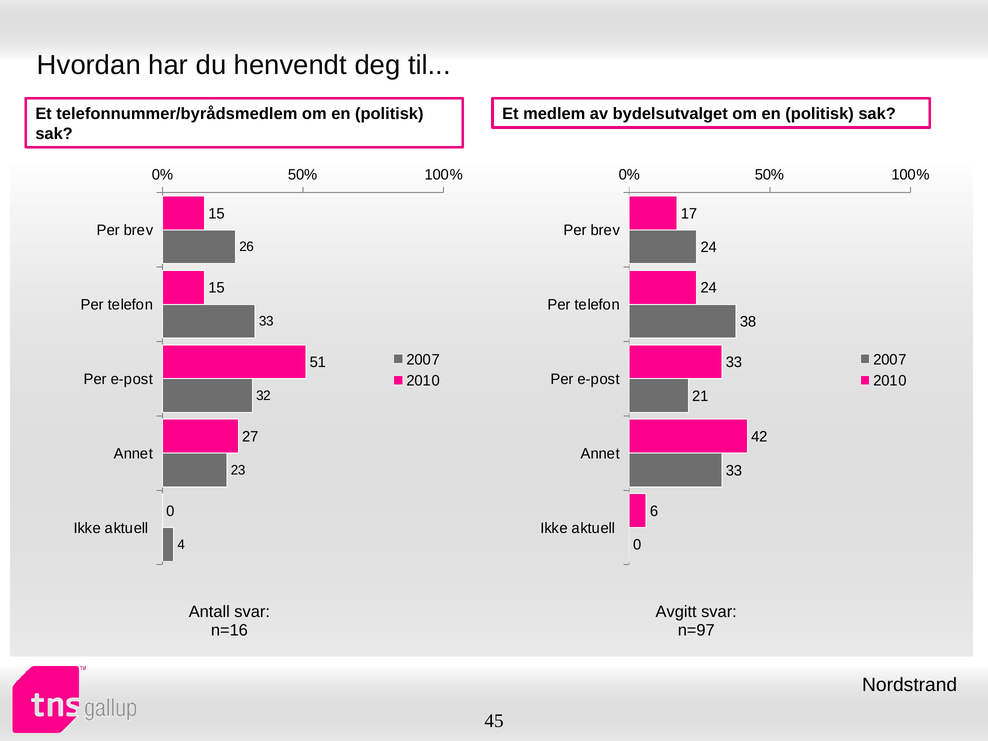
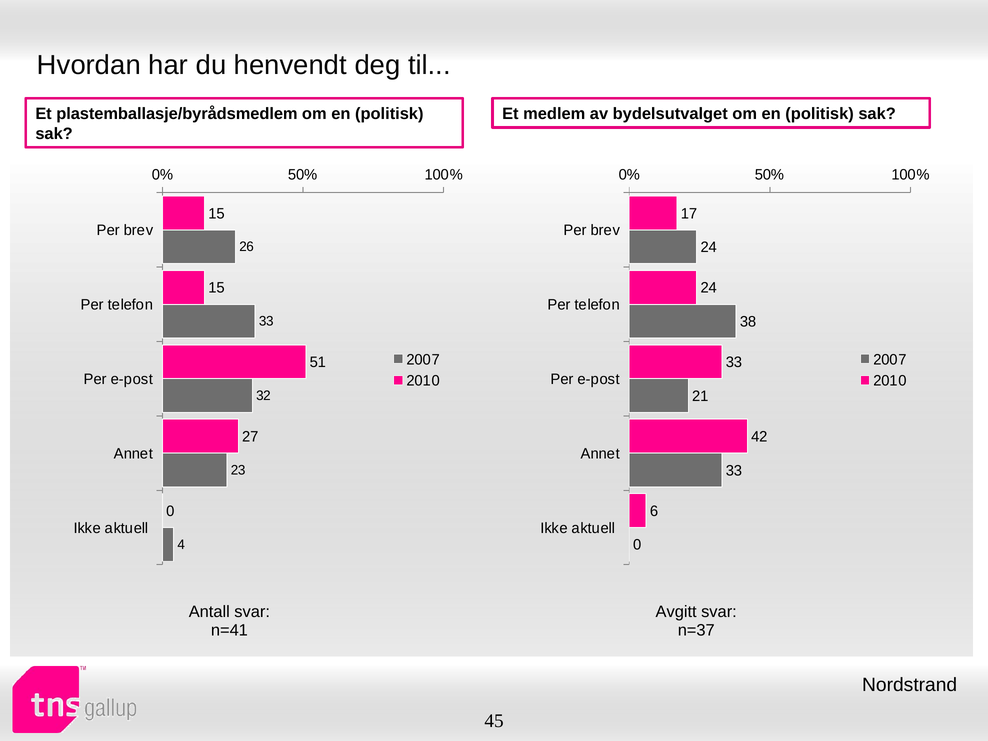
telefonnummer/byrådsmedlem: telefonnummer/byrådsmedlem -> plastemballasje/byrådsmedlem
n=16: n=16 -> n=41
n=97: n=97 -> n=37
